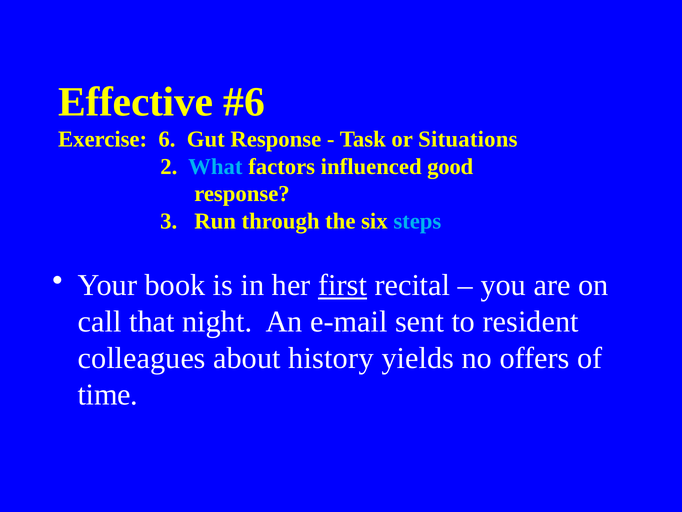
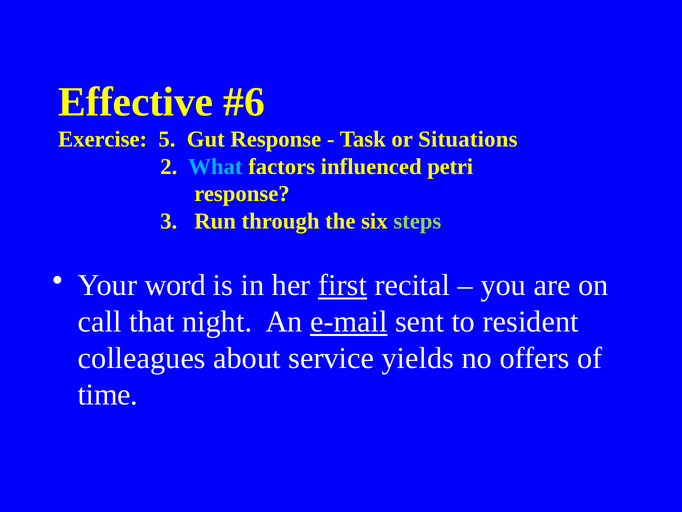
6: 6 -> 5
good: good -> petri
steps colour: light blue -> light green
book: book -> word
e-mail underline: none -> present
history: history -> service
